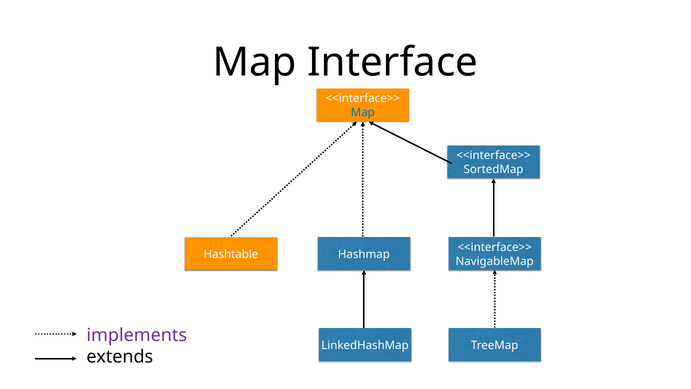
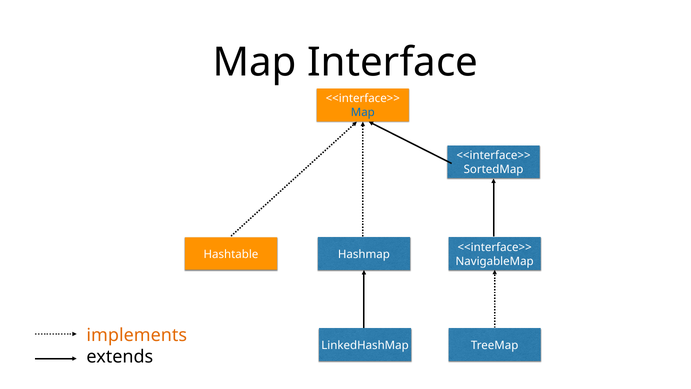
implements colour: purple -> orange
